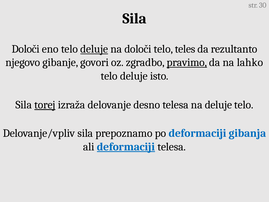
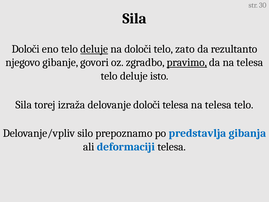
teles: teles -> zato
da na lahko: lahko -> telesa
torej underline: present -> none
delovanje desno: desno -> določi
telesa na deluje: deluje -> telesa
Delovanje/vpliv sila: sila -> silo
po deformaciji: deformaciji -> predstavlja
deformaciji at (126, 147) underline: present -> none
